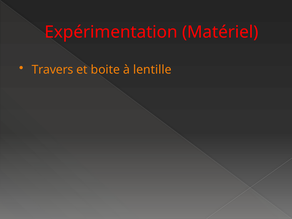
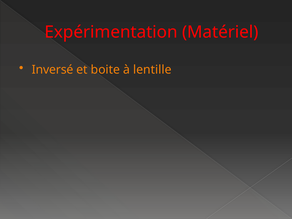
Travers: Travers -> Inversé
